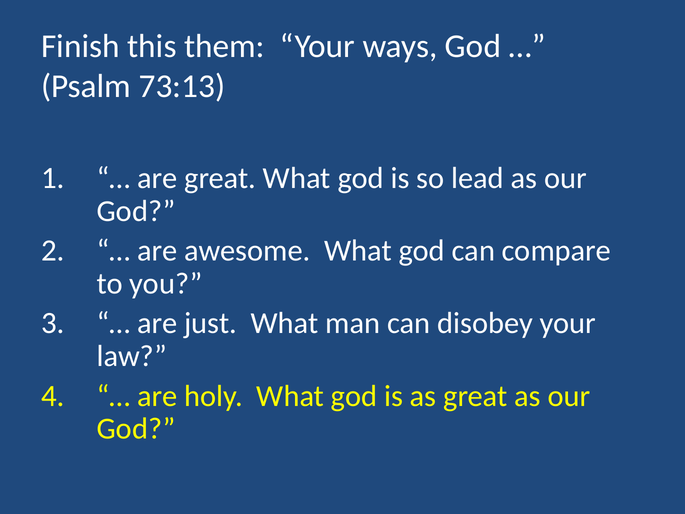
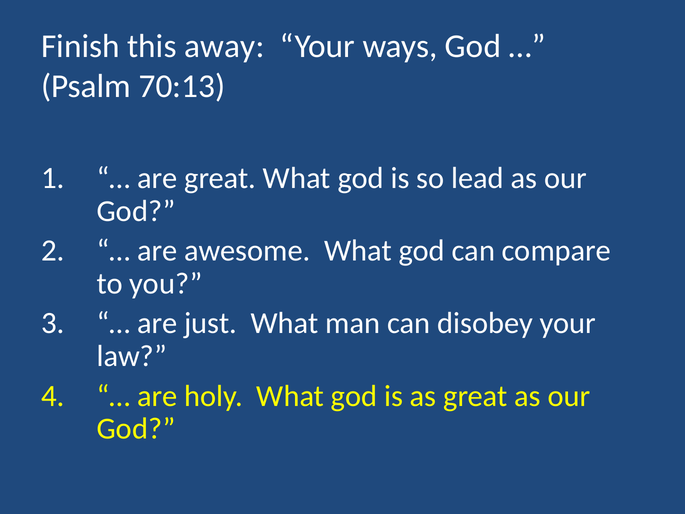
them: them -> away
73:13: 73:13 -> 70:13
